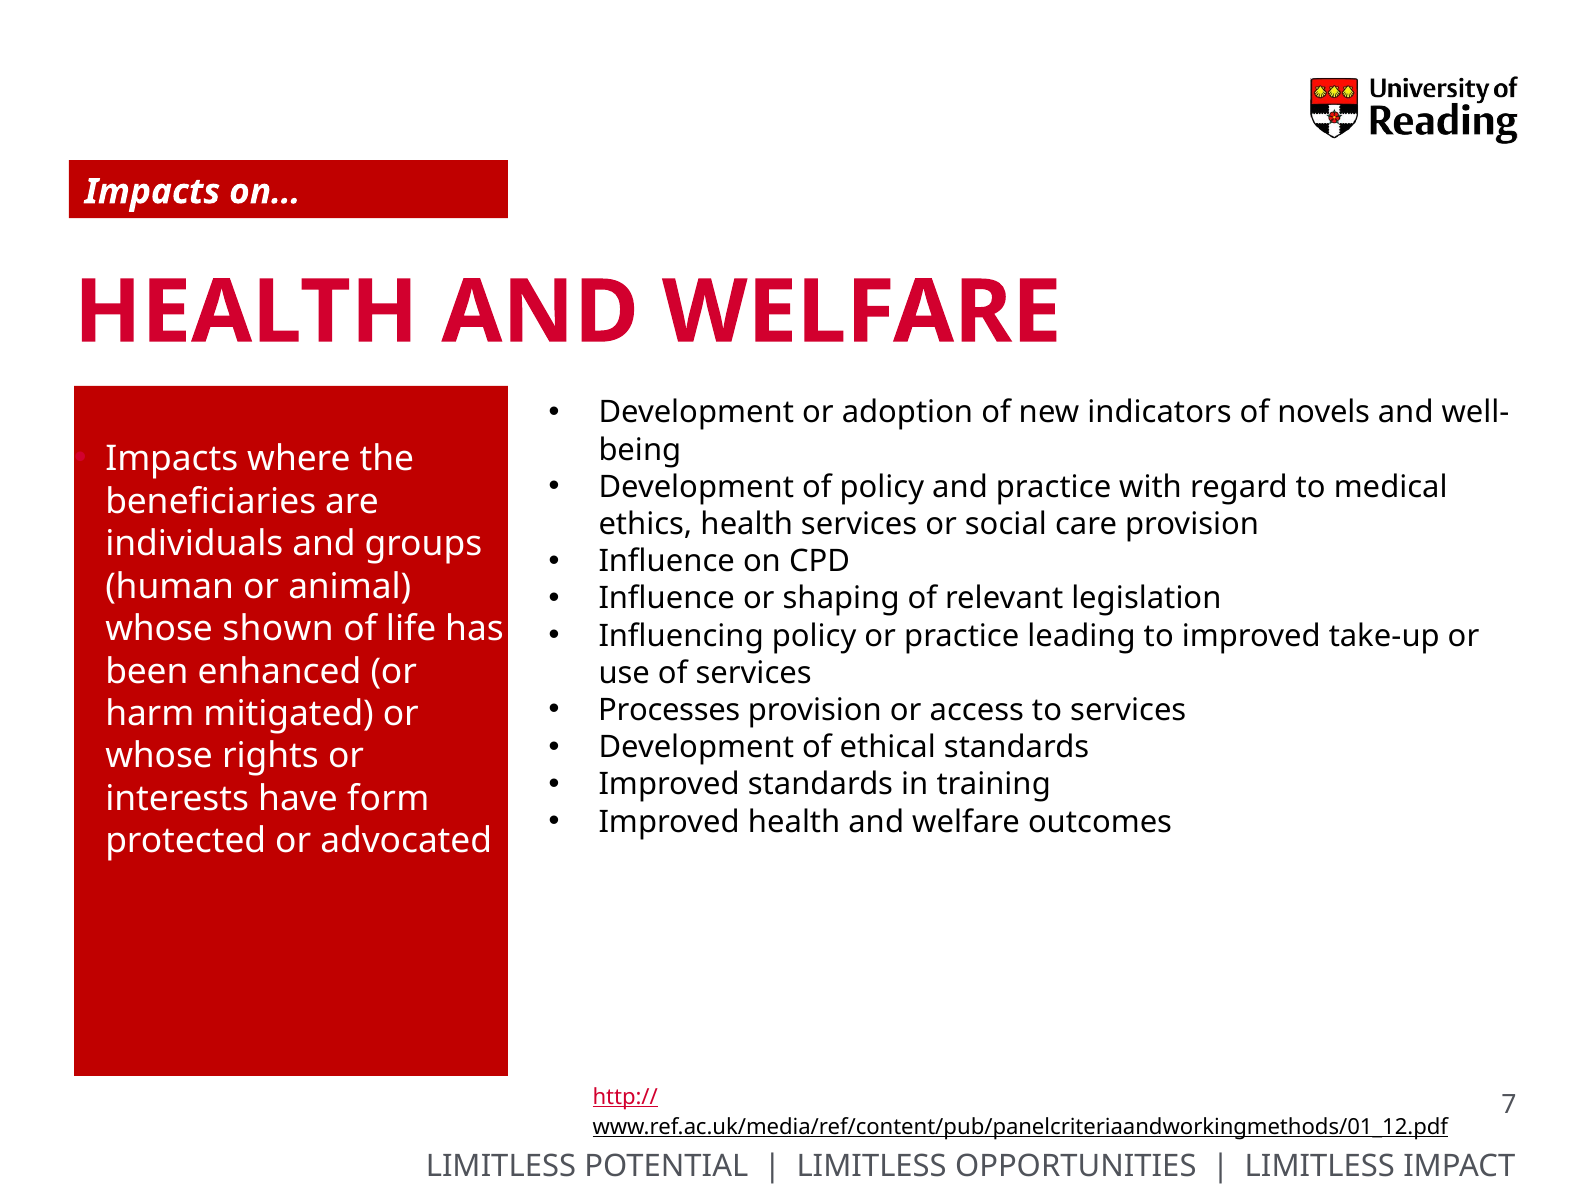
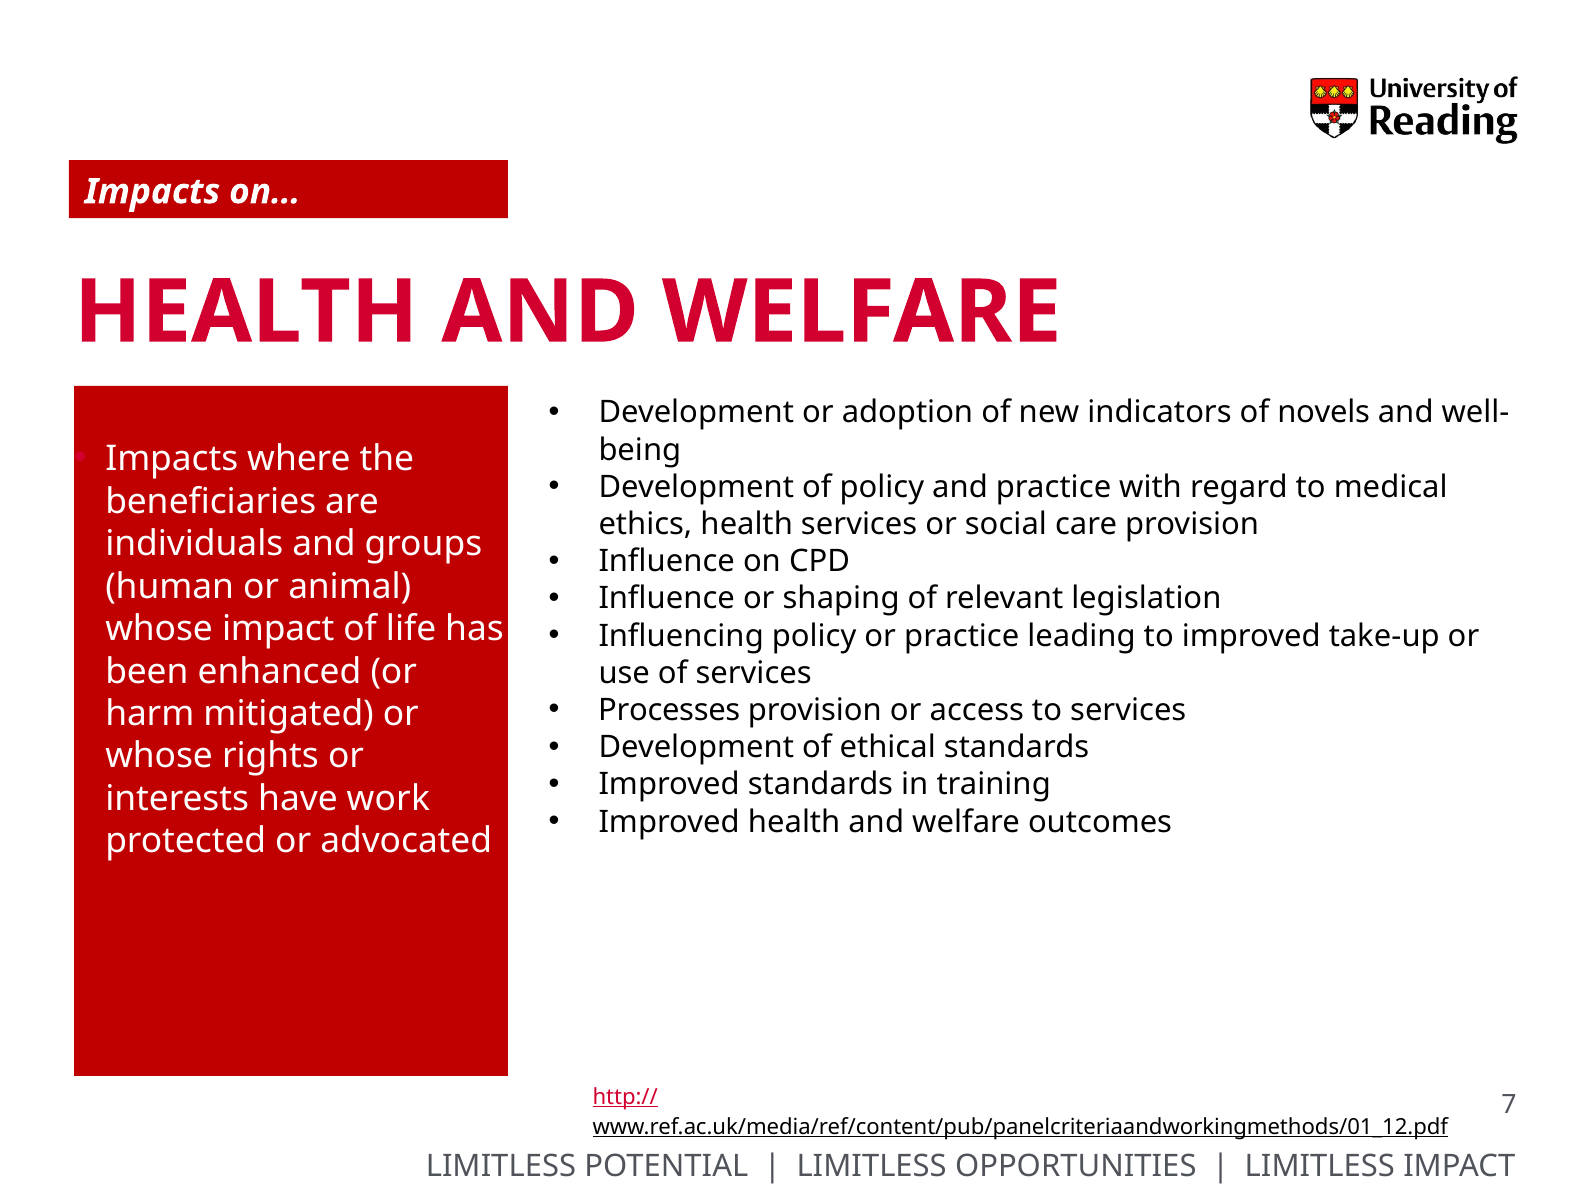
whose shown: shown -> impact
form: form -> work
